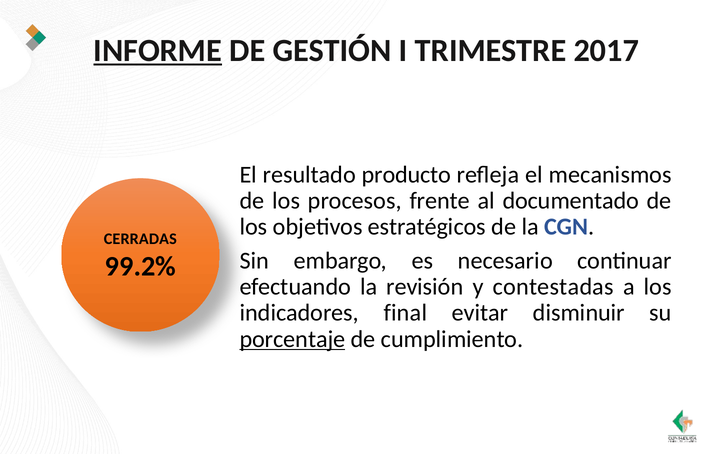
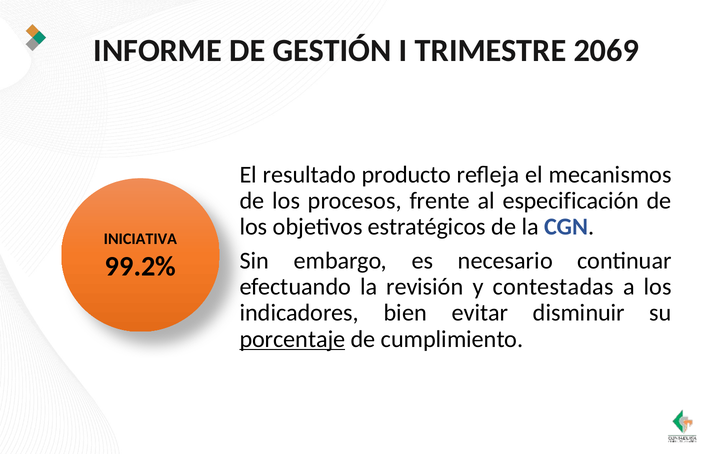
INFORME underline: present -> none
2017: 2017 -> 2069
documentado: documentado -> especificación
CERRADAS: CERRADAS -> INICIATIVA
final: final -> bien
